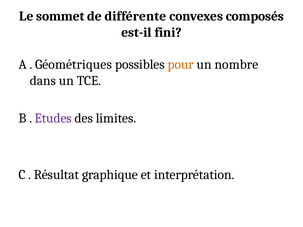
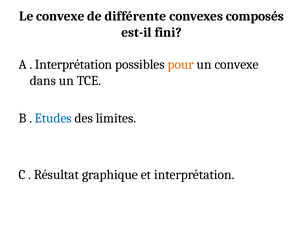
Le sommet: sommet -> convexe
Géométriques at (73, 65): Géométriques -> Interprétation
un nombre: nombre -> convexe
Etudes colour: purple -> blue
